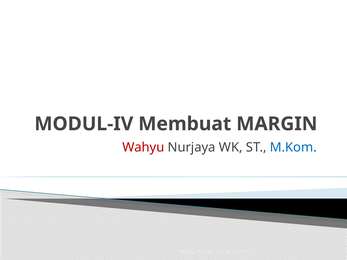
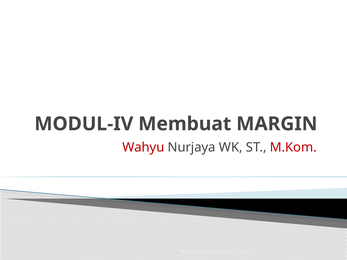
M.Kom at (293, 147) colour: blue -> red
